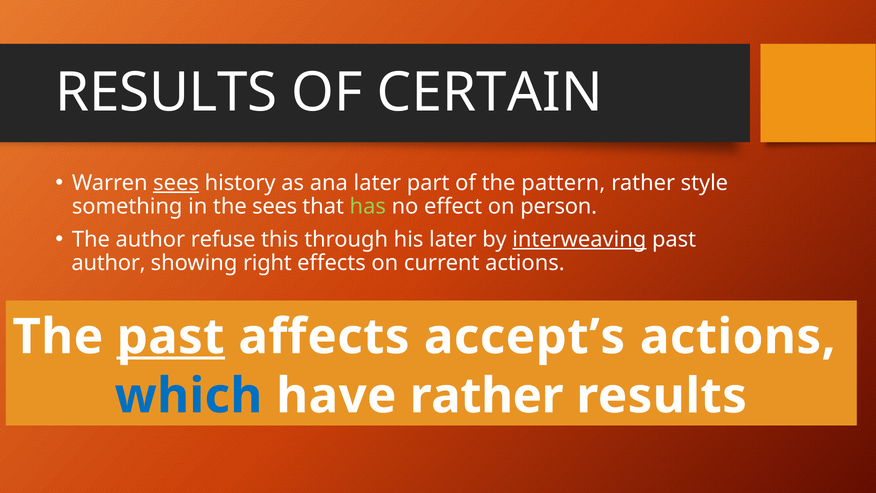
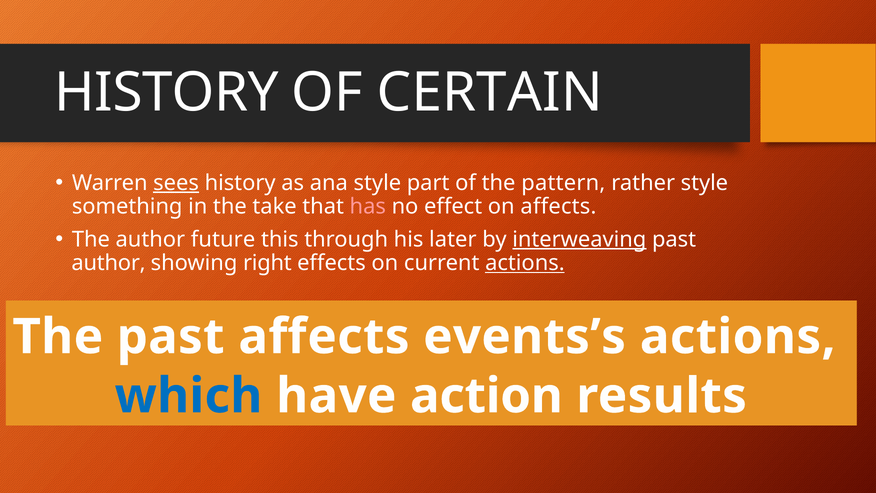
RESULTS at (166, 93): RESULTS -> HISTORY
ana later: later -> style
the sees: sees -> take
has colour: light green -> pink
on person: person -> affects
refuse: refuse -> future
actions at (525, 263) underline: none -> present
past at (171, 337) underline: present -> none
accept’s: accept’s -> events’s
have rather: rather -> action
